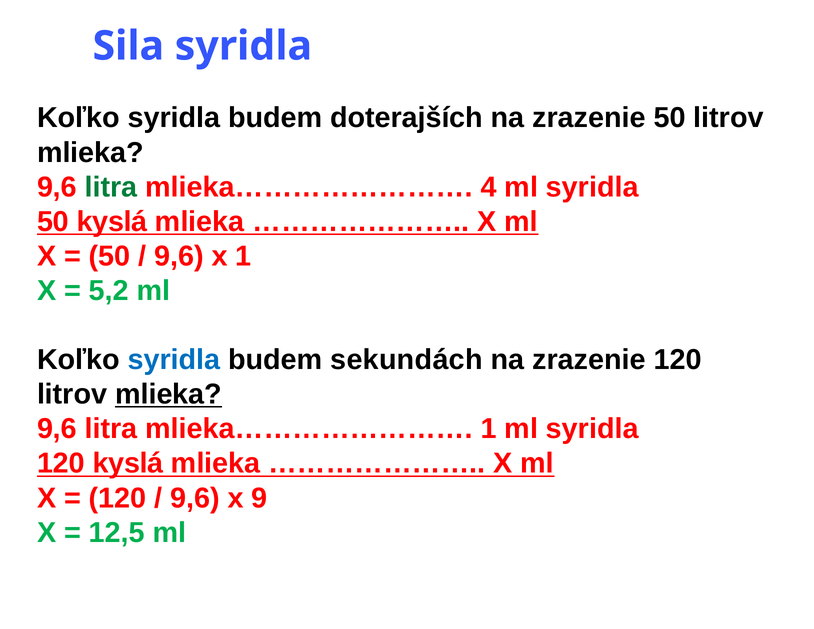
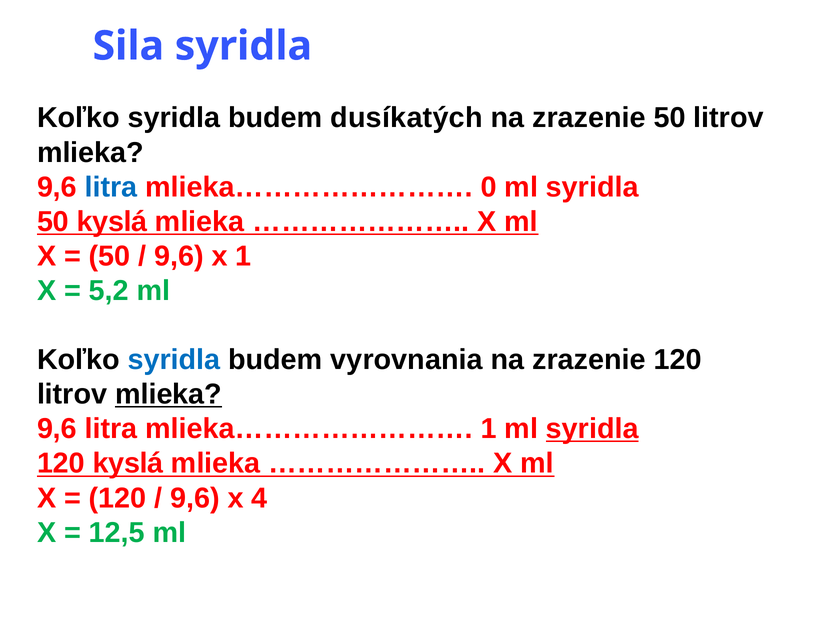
doterajších: doterajších -> dusíkatých
litra at (111, 187) colour: green -> blue
4: 4 -> 0
sekundách: sekundách -> vyrovnania
syridla at (592, 429) underline: none -> present
9: 9 -> 4
